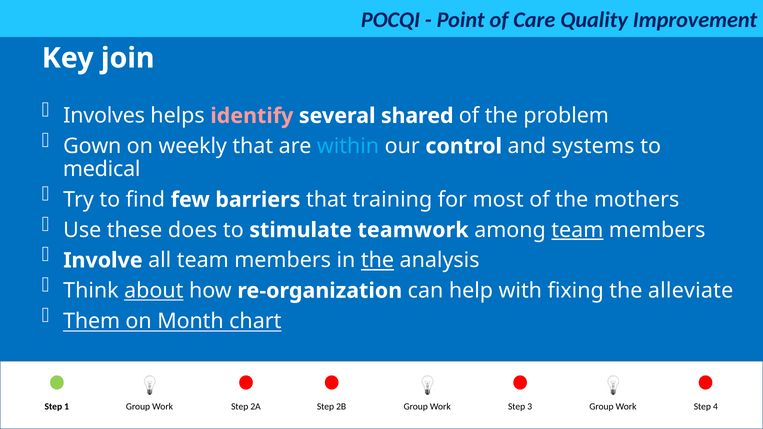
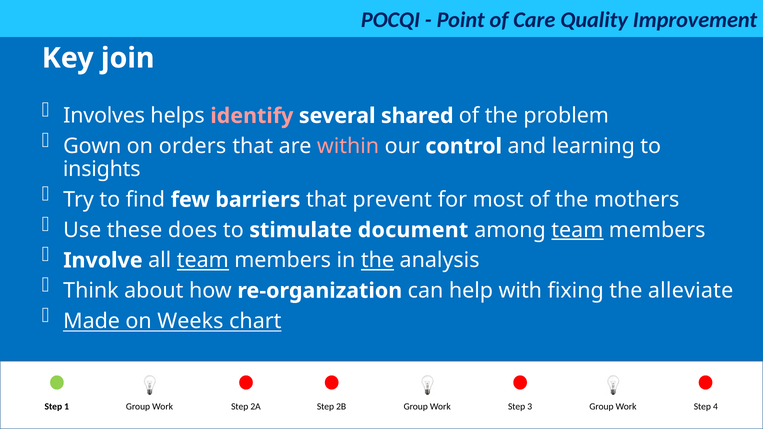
weekly: weekly -> orders
within colour: light blue -> pink
systems: systems -> learning
medical: medical -> insights
training: training -> prevent
teamwork: teamwork -> document
team at (203, 261) underline: none -> present
about underline: present -> none
Them: Them -> Made
Month: Month -> Weeks
